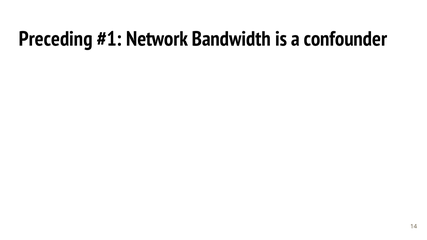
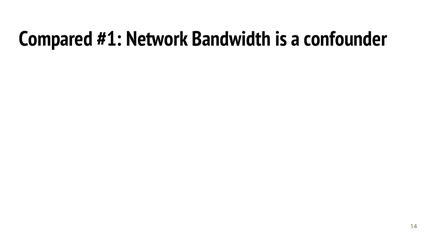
Preceding: Preceding -> Compared
